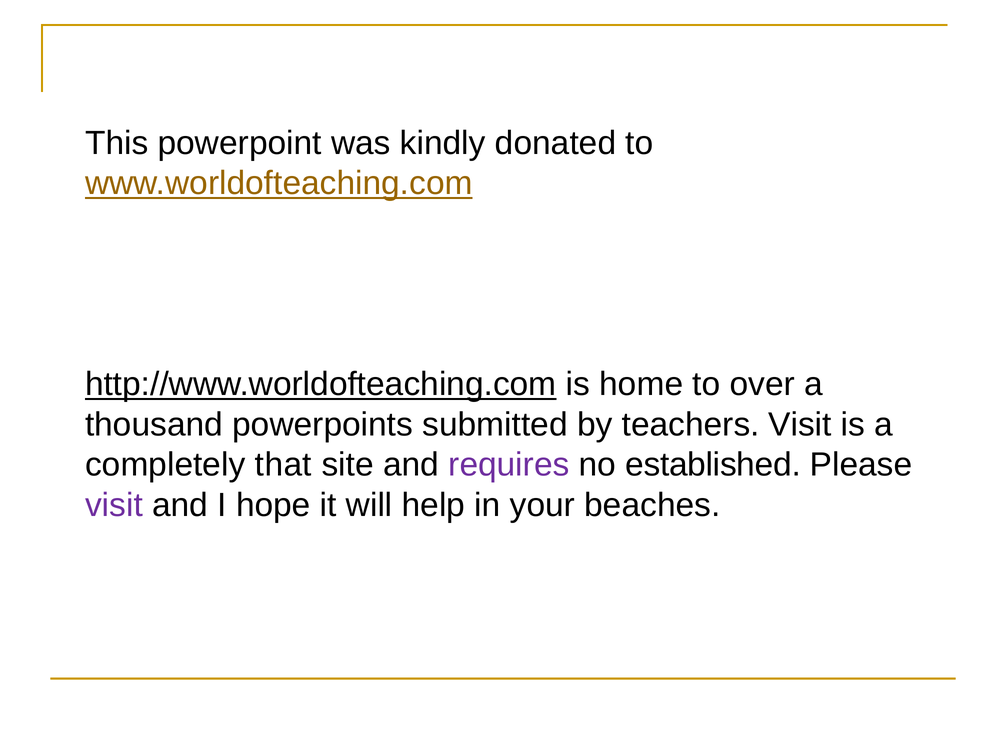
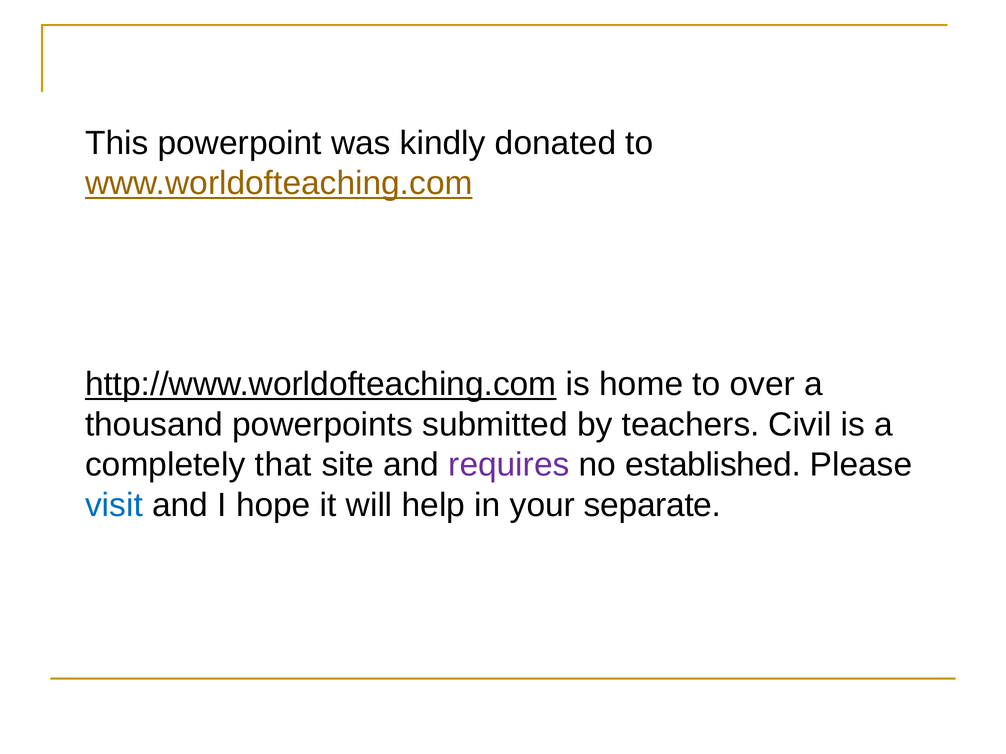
teachers Visit: Visit -> Civil
visit at (114, 505) colour: purple -> blue
beaches: beaches -> separate
